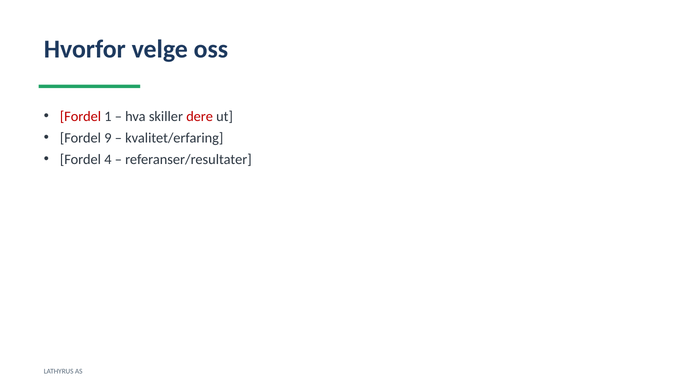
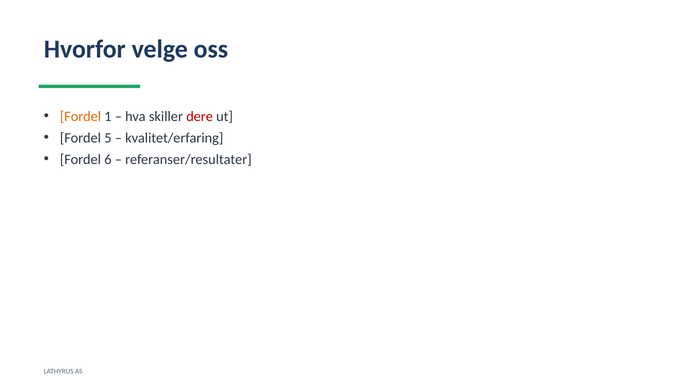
Fordel at (80, 117) colour: red -> orange
9: 9 -> 5
4: 4 -> 6
